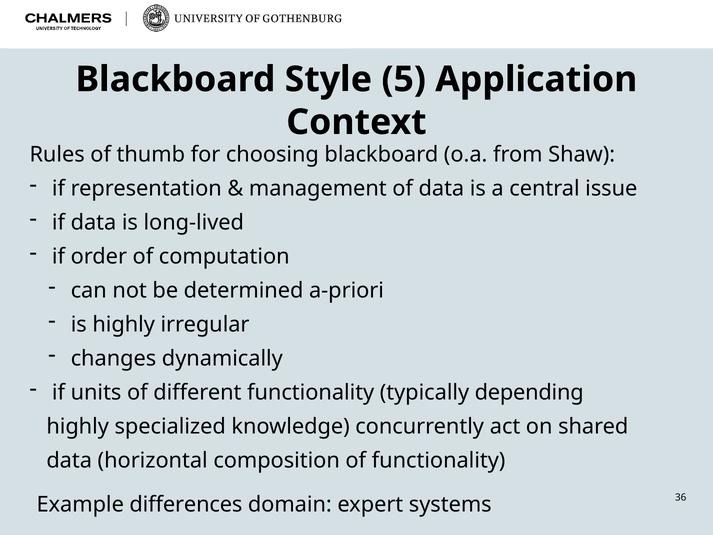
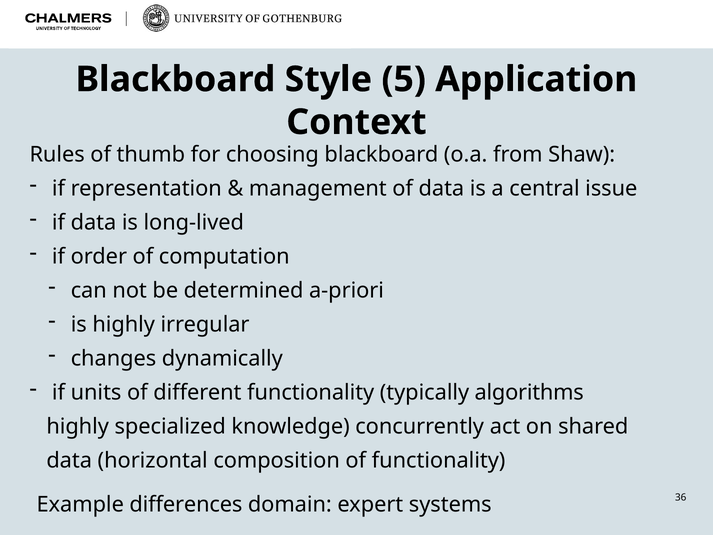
depending: depending -> algorithms
